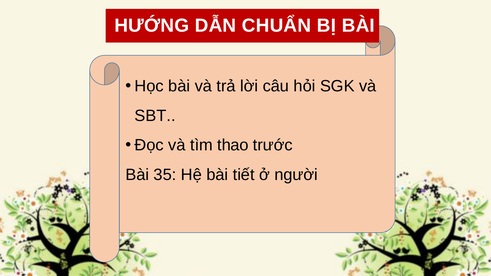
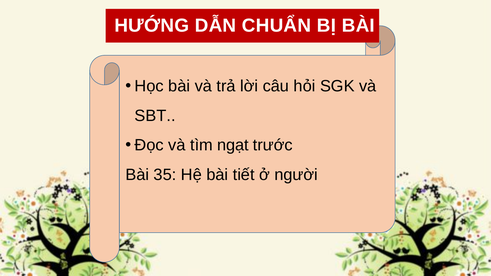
thao: thao -> ngạt
